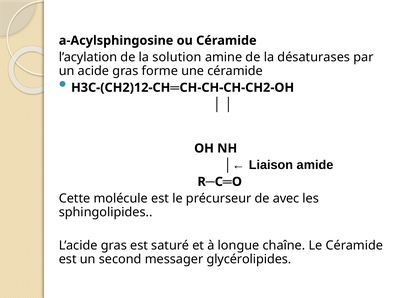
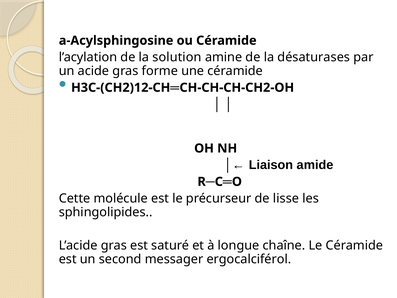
avec: avec -> lisse
glycérolipides: glycérolipides -> ergocalciférol
